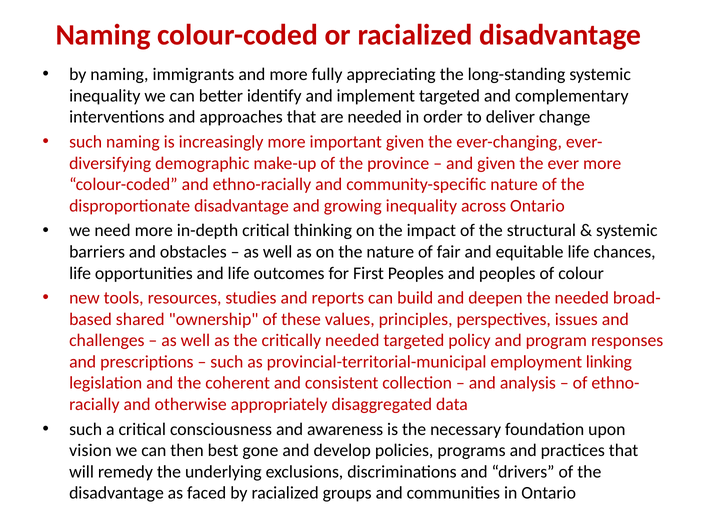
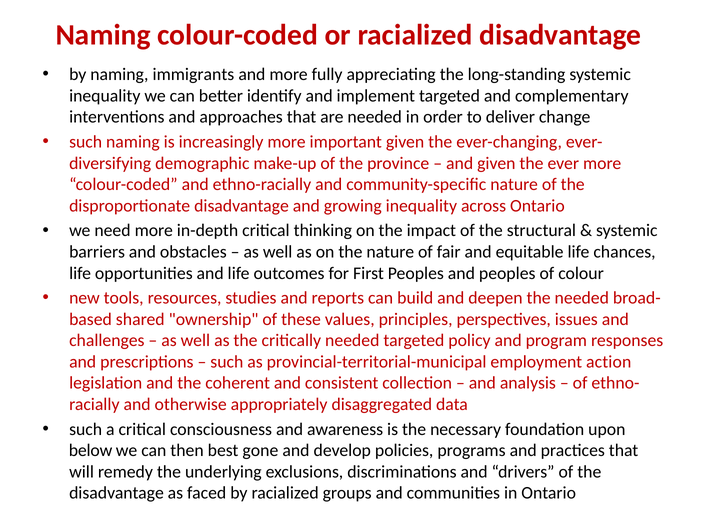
linking: linking -> action
vision: vision -> below
